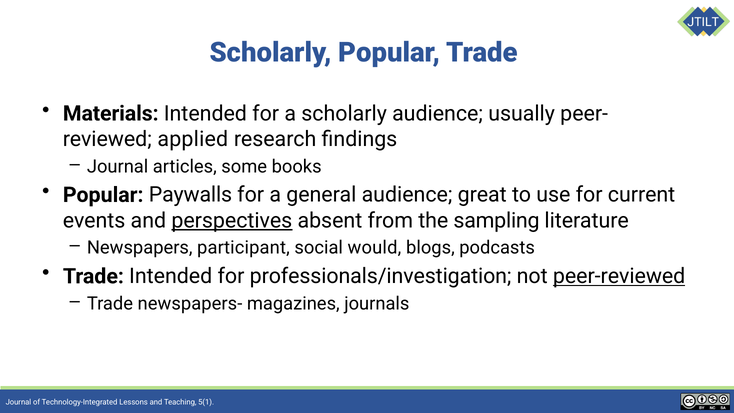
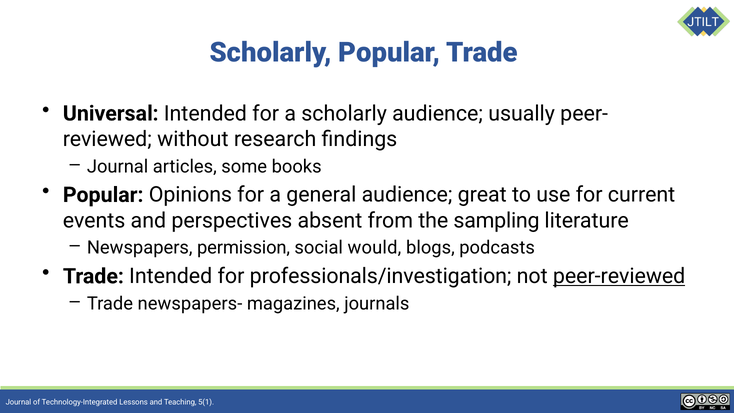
Materials: Materials -> Universal
applied: applied -> without
Paywalls: Paywalls -> Opinions
perspectives underline: present -> none
participant: participant -> permission
